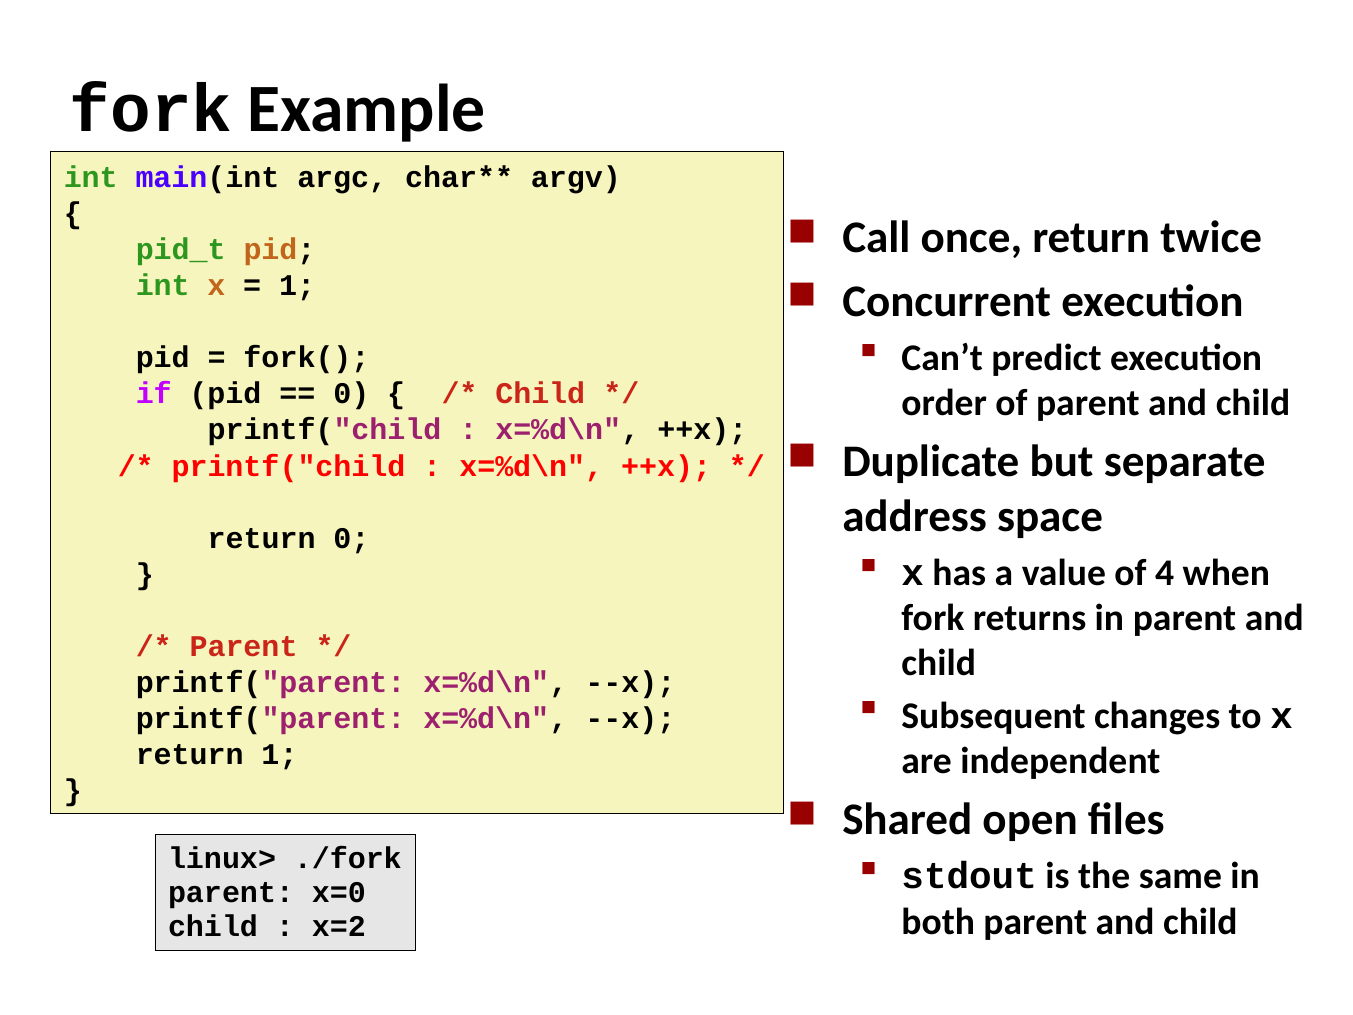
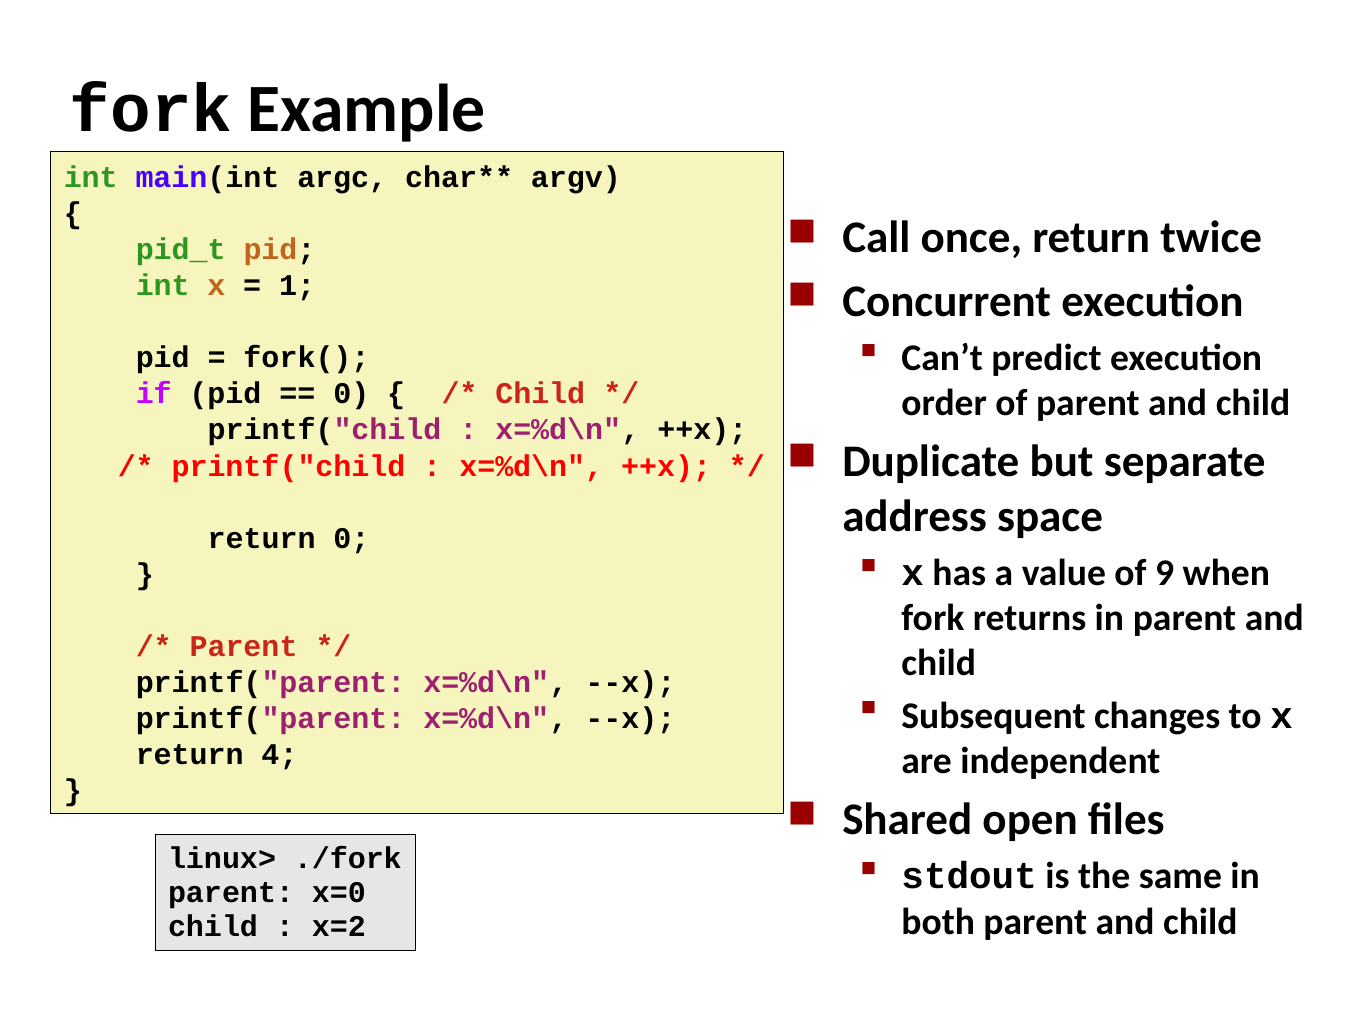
4: 4 -> 9
return 1: 1 -> 4
